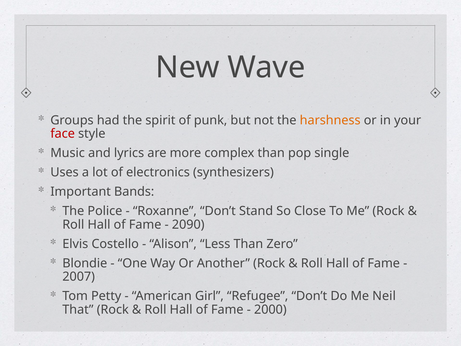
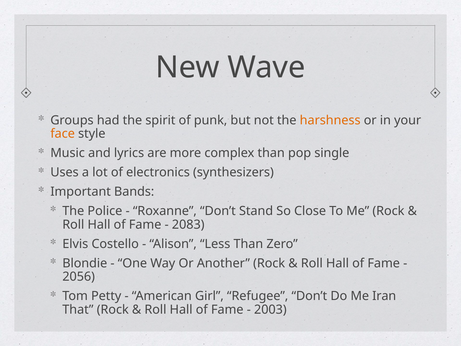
face colour: red -> orange
2090: 2090 -> 2083
2007: 2007 -> 2056
Neil: Neil -> Iran
2000: 2000 -> 2003
